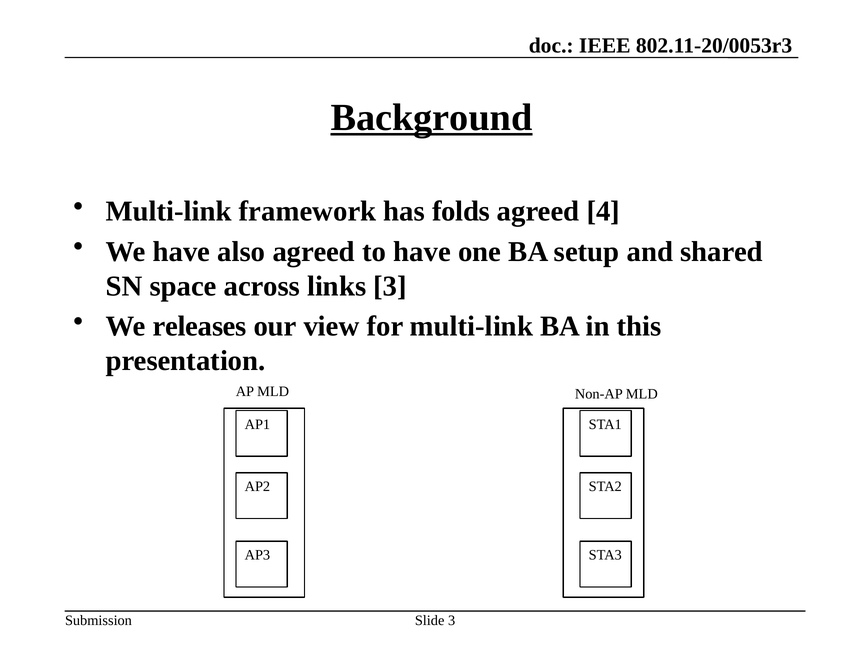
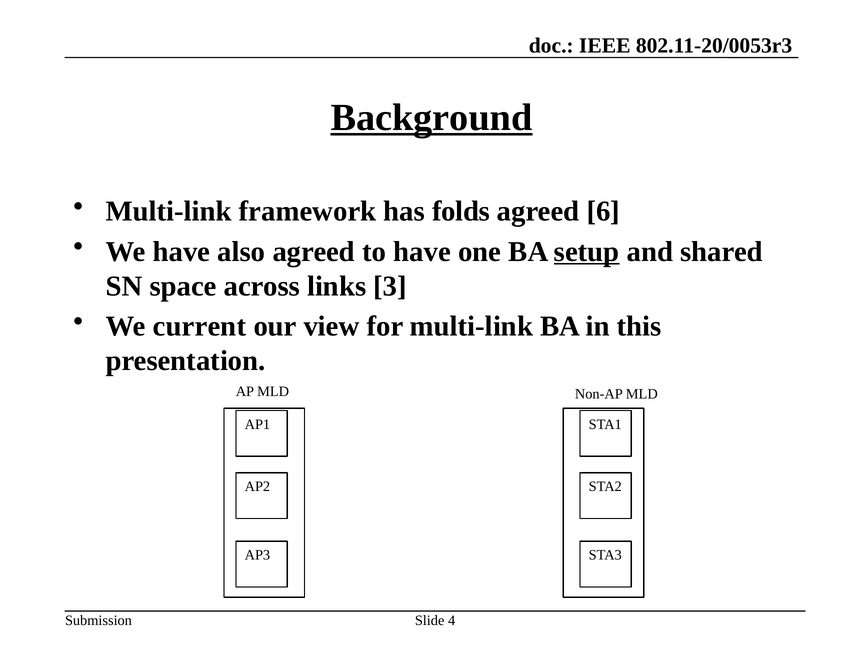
4: 4 -> 6
setup underline: none -> present
releases: releases -> current
Slide 3: 3 -> 4
